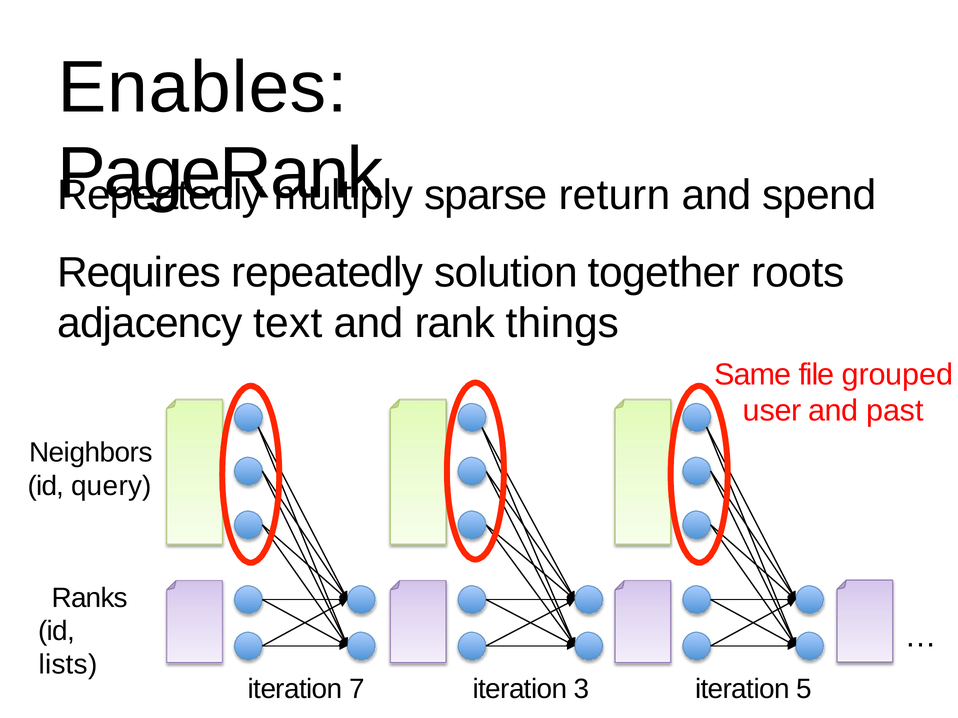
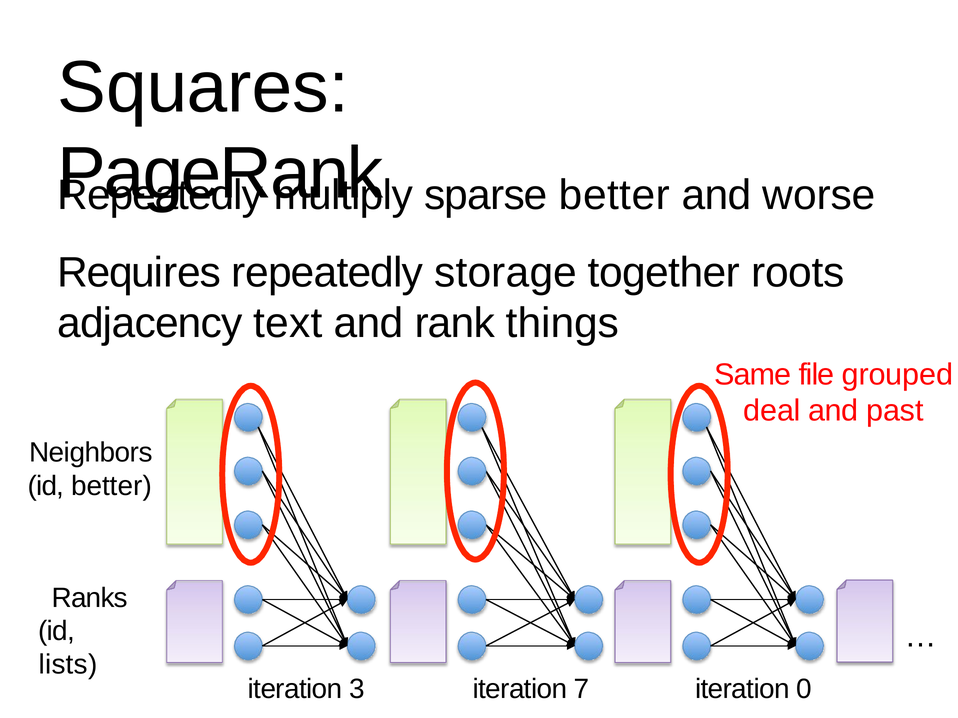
Enables: Enables -> Squares
sparse return: return -> better
spend: spend -> worse
solution: solution -> storage
user: user -> deal
id query: query -> better
7: 7 -> 3
3: 3 -> 7
5: 5 -> 0
